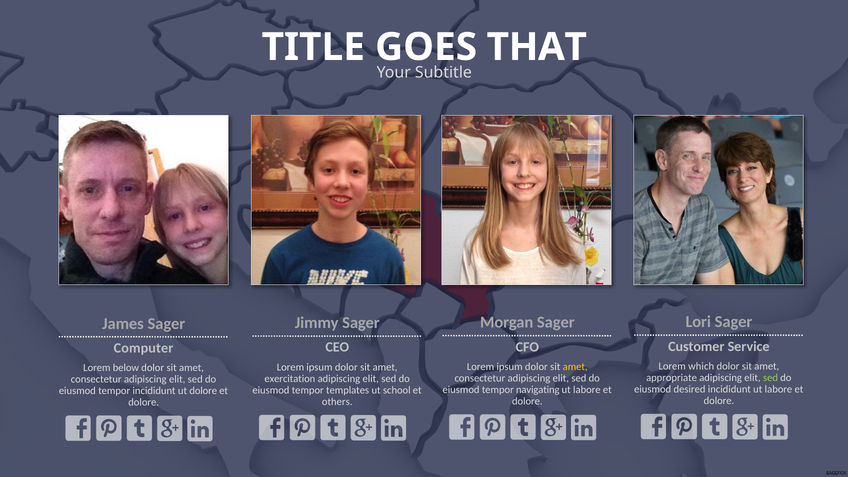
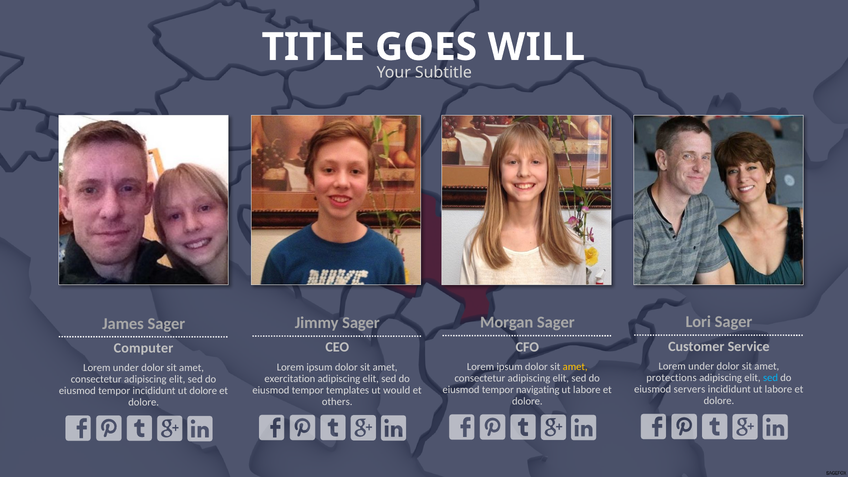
THAT: THAT -> WILL
which at (701, 366): which -> under
below at (126, 368): below -> under
appropriate: appropriate -> protections
sed at (771, 378) colour: light green -> light blue
desired: desired -> servers
school: school -> would
